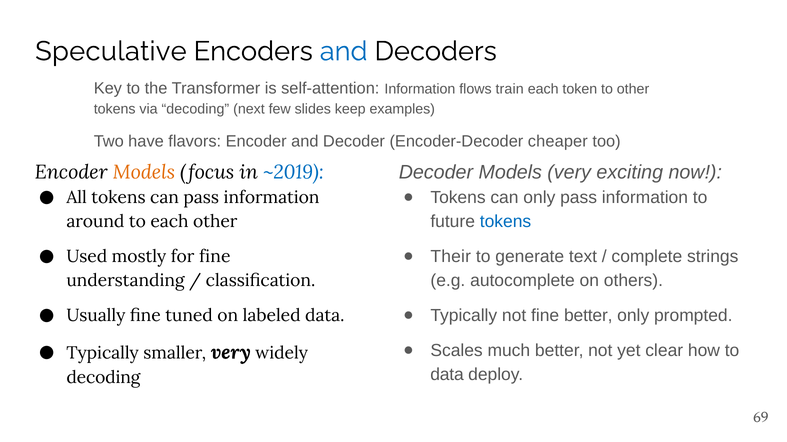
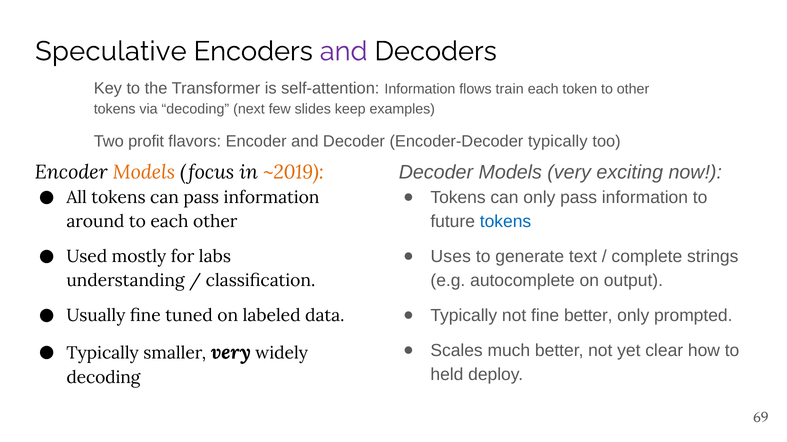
and at (344, 51) colour: blue -> purple
have: have -> profit
Encoder-Decoder cheaper: cheaper -> typically
~2019 colour: blue -> orange
Their: Their -> Uses
for fine: fine -> labs
others: others -> output
data at (447, 375): data -> held
